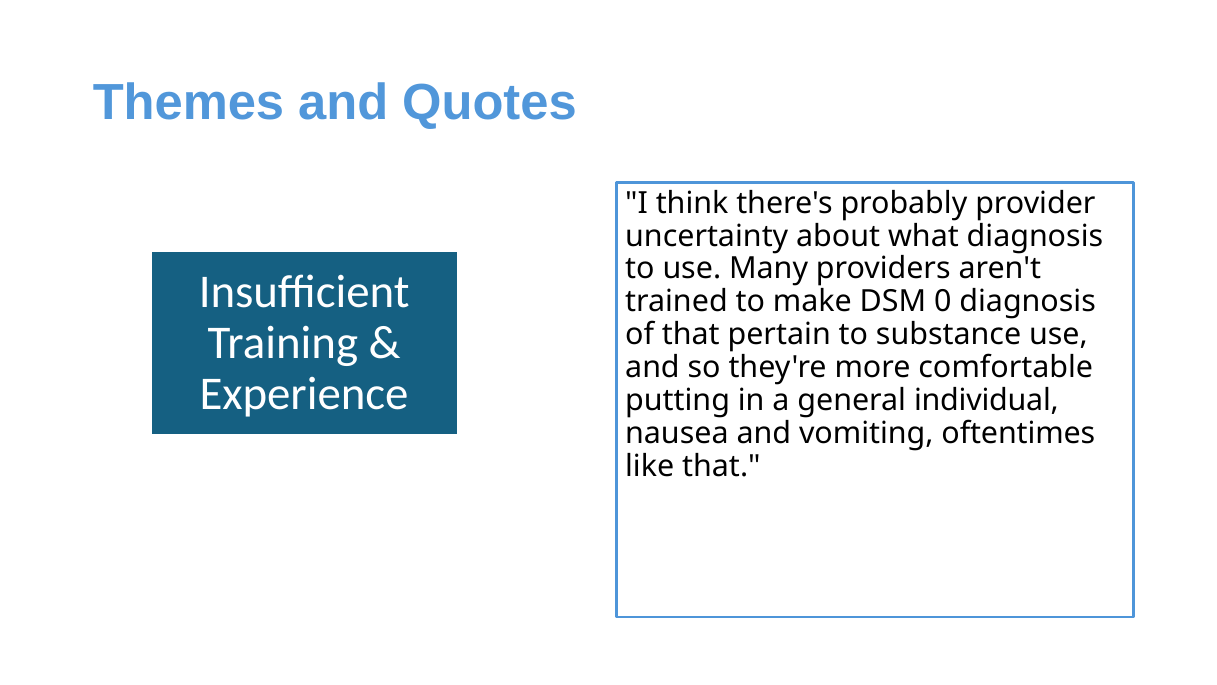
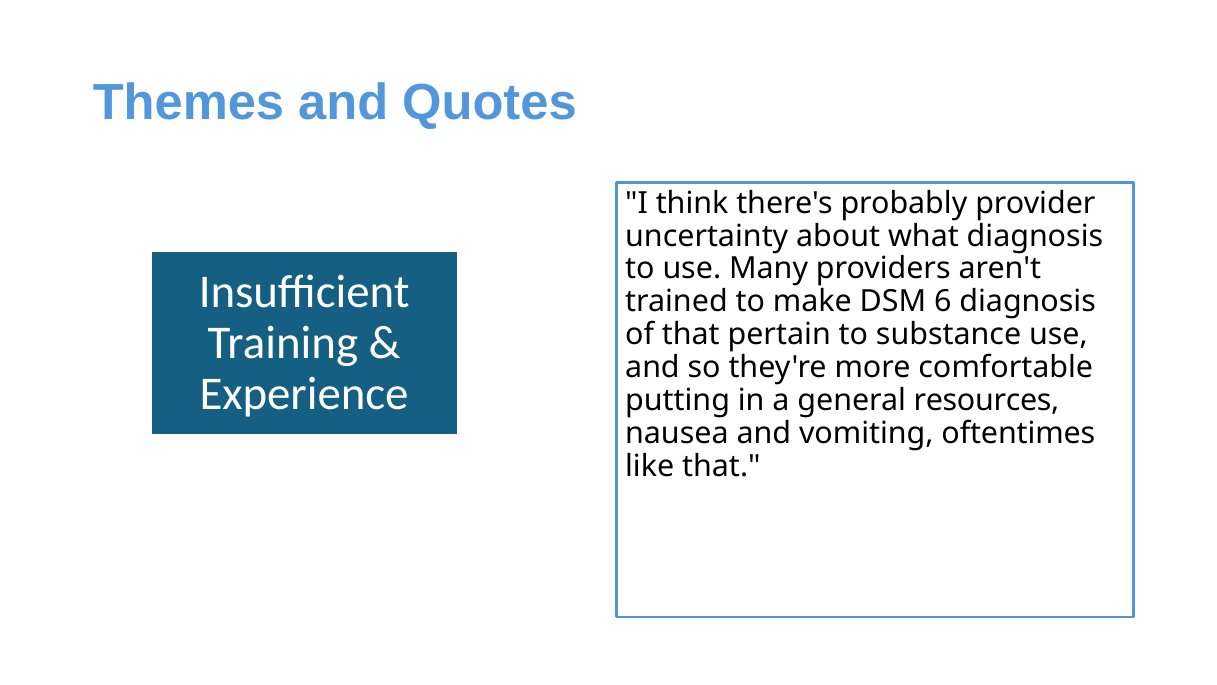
0: 0 -> 6
individual: individual -> resources
